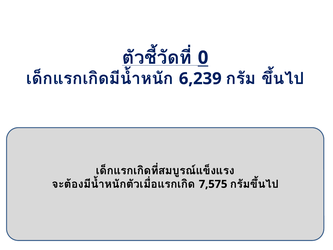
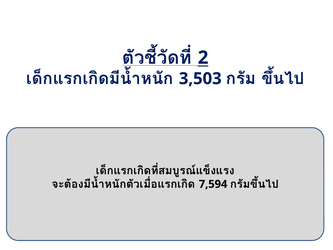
0: 0 -> 2
6,239: 6,239 -> 3,503
7,575: 7,575 -> 7,594
